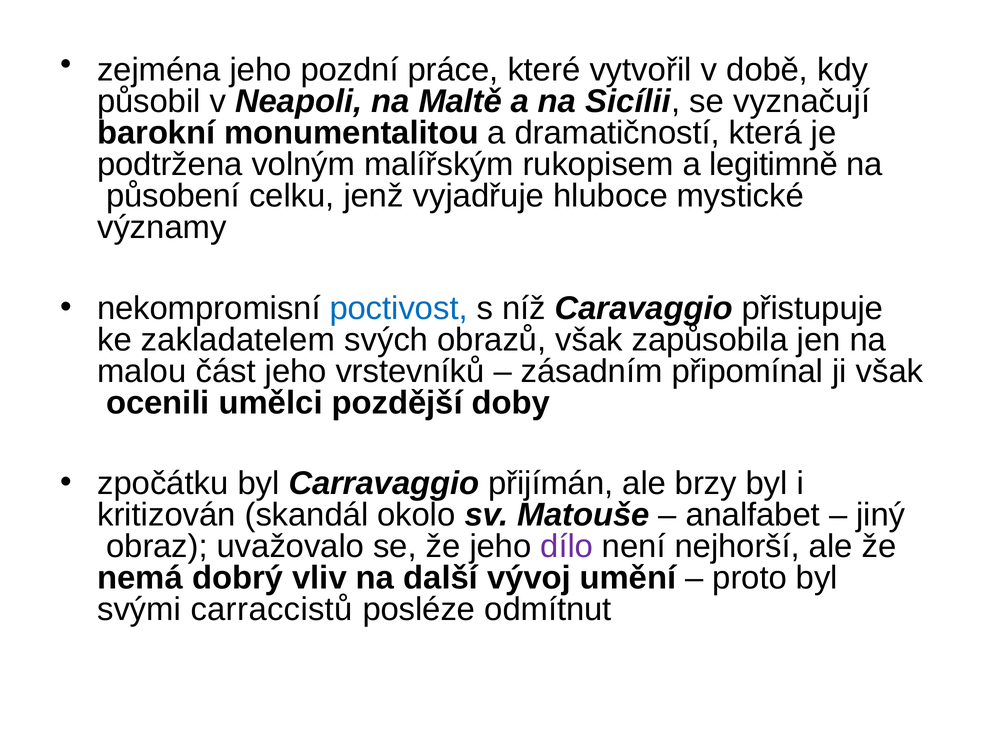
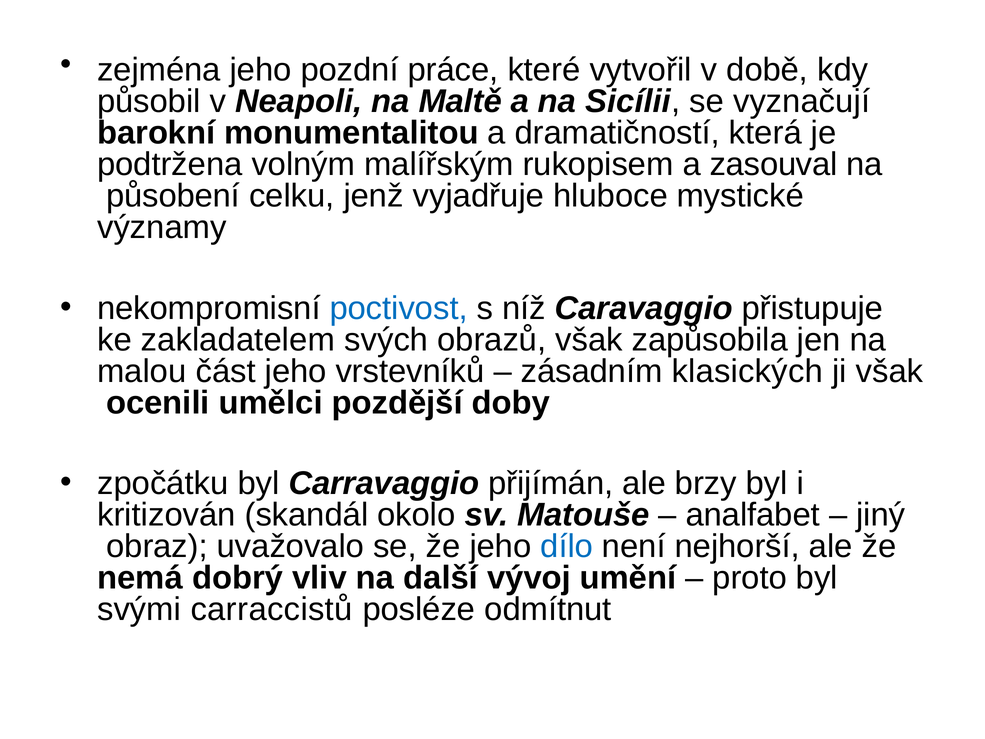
legitimně: legitimně -> zasouval
připomínal: připomínal -> klasických
dílo colour: purple -> blue
